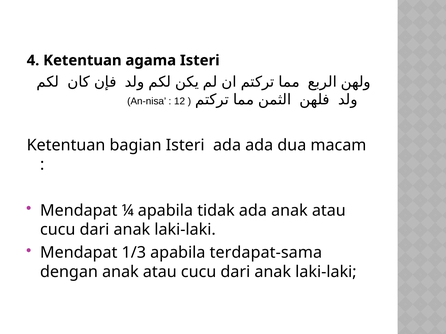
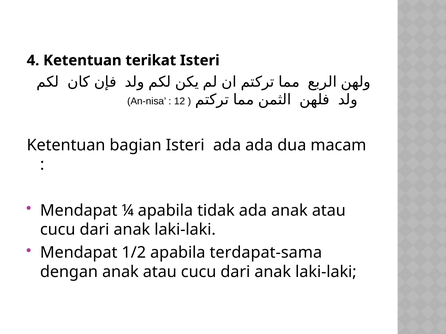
agama: agama -> terikat
1/3: 1/3 -> 1/2
